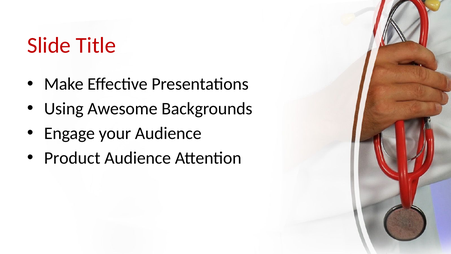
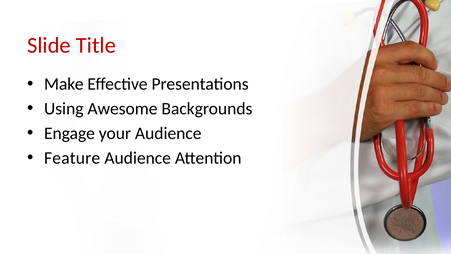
Product: Product -> Feature
